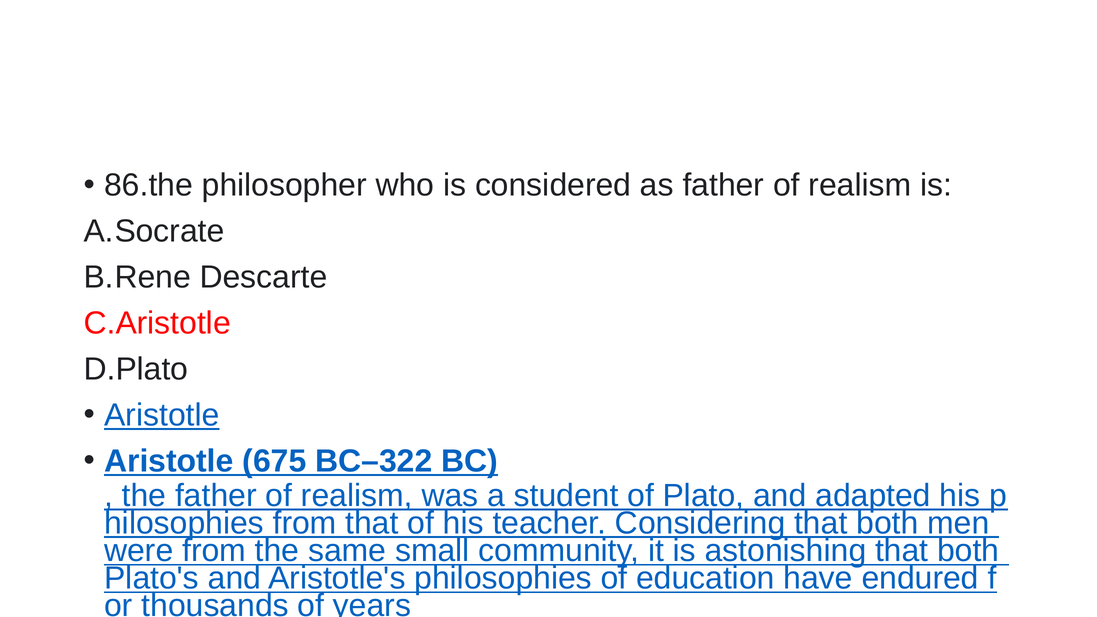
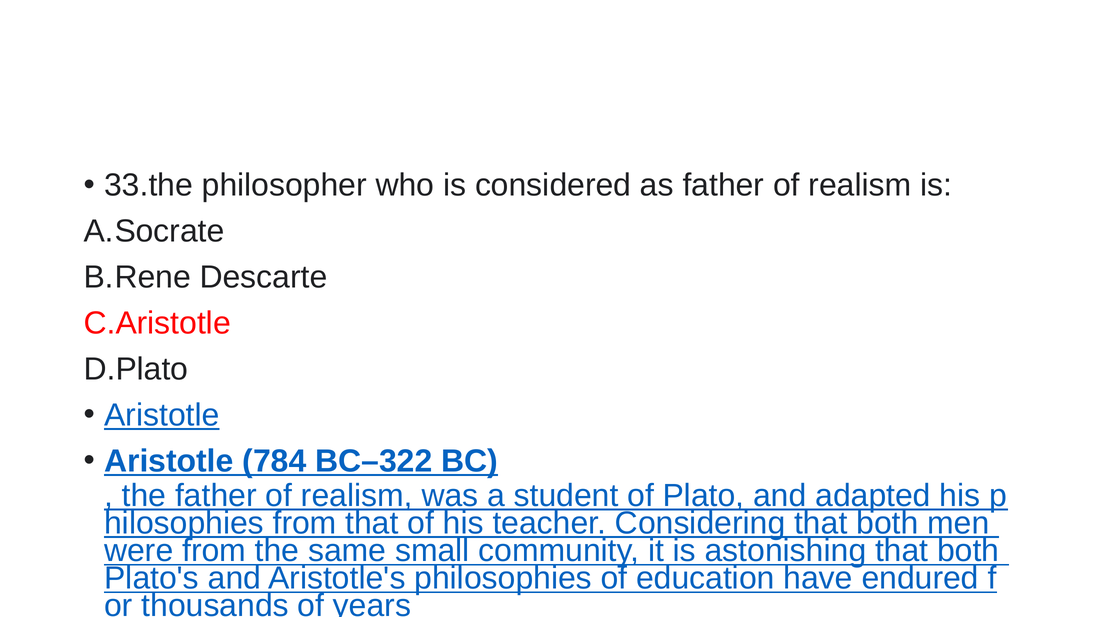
86.the: 86.the -> 33.the
675: 675 -> 784
